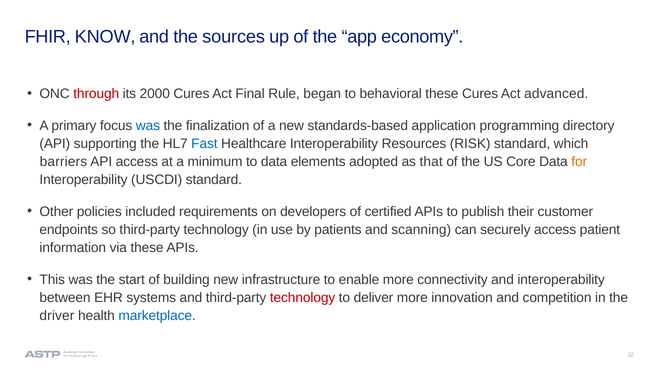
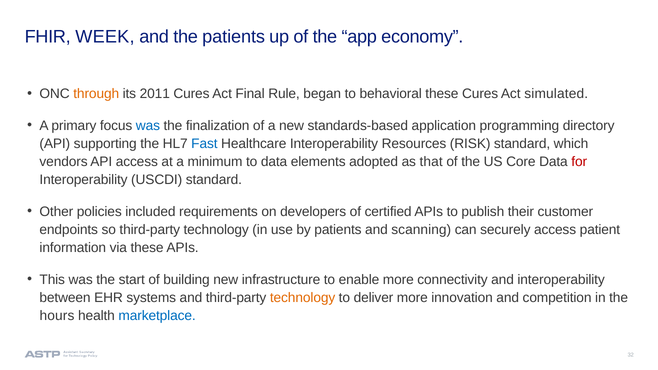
KNOW: KNOW -> WEEK
the sources: sources -> patients
through colour: red -> orange
2000: 2000 -> 2011
advanced: advanced -> simulated
barriers: barriers -> vendors
for colour: orange -> red
technology at (303, 298) colour: red -> orange
driver: driver -> hours
